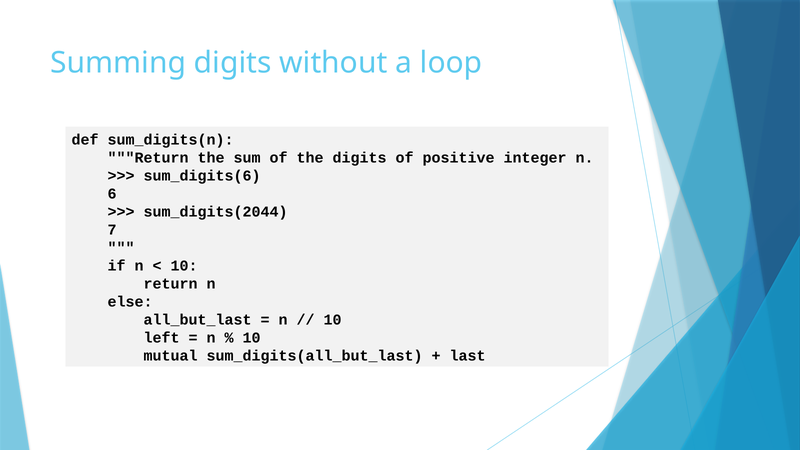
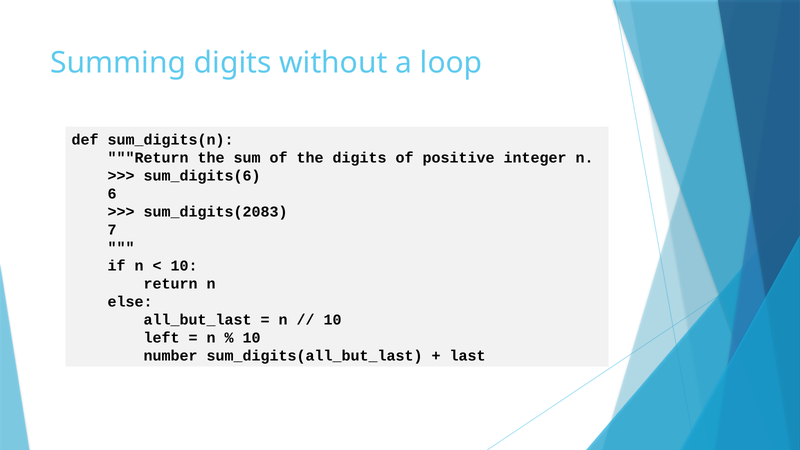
sum_digits(2044: sum_digits(2044 -> sum_digits(2083
mutual: mutual -> number
